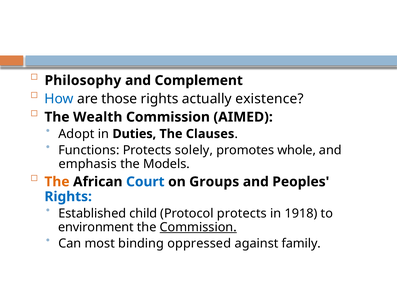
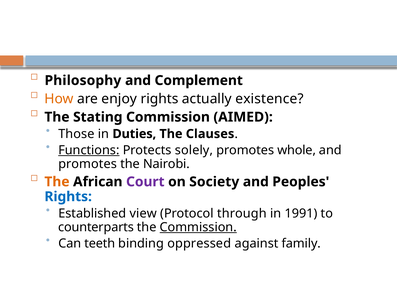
How colour: blue -> orange
those: those -> enjoy
Wealth: Wealth -> Stating
Adopt: Adopt -> Those
Functions underline: none -> present
emphasis at (88, 164): emphasis -> promotes
Models: Models -> Nairobi
Court colour: blue -> purple
Groups: Groups -> Society
child: child -> view
Protocol protects: protects -> through
1918: 1918 -> 1991
environment: environment -> counterparts
most: most -> teeth
